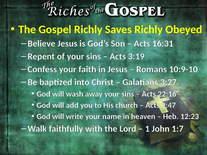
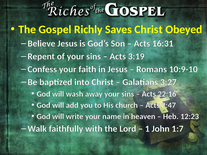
Saves Richly: Richly -> Christ
